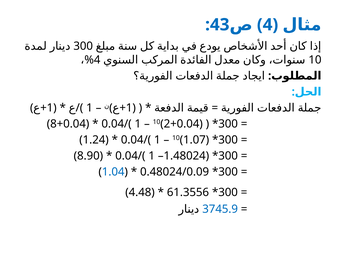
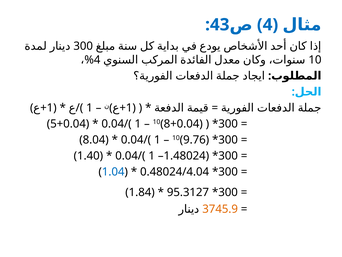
8+0.04: 8+0.04 -> 5+0.04
2+0.04: 2+0.04 -> 8+0.04
1.24: 1.24 -> 8.04
1.07: 1.07 -> 9.76
8.90: 8.90 -> 1.40
0.48024/0.09: 0.48024/0.09 -> 0.48024/4.04
4.48: 4.48 -> 1.84
61.3556: 61.3556 -> 95.3127
3745.9 colour: blue -> orange
